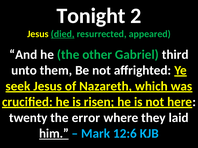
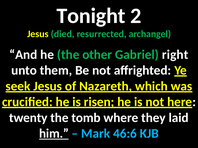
died underline: present -> none
appeared: appeared -> archangel
third: third -> right
error: error -> tomb
12:6: 12:6 -> 46:6
